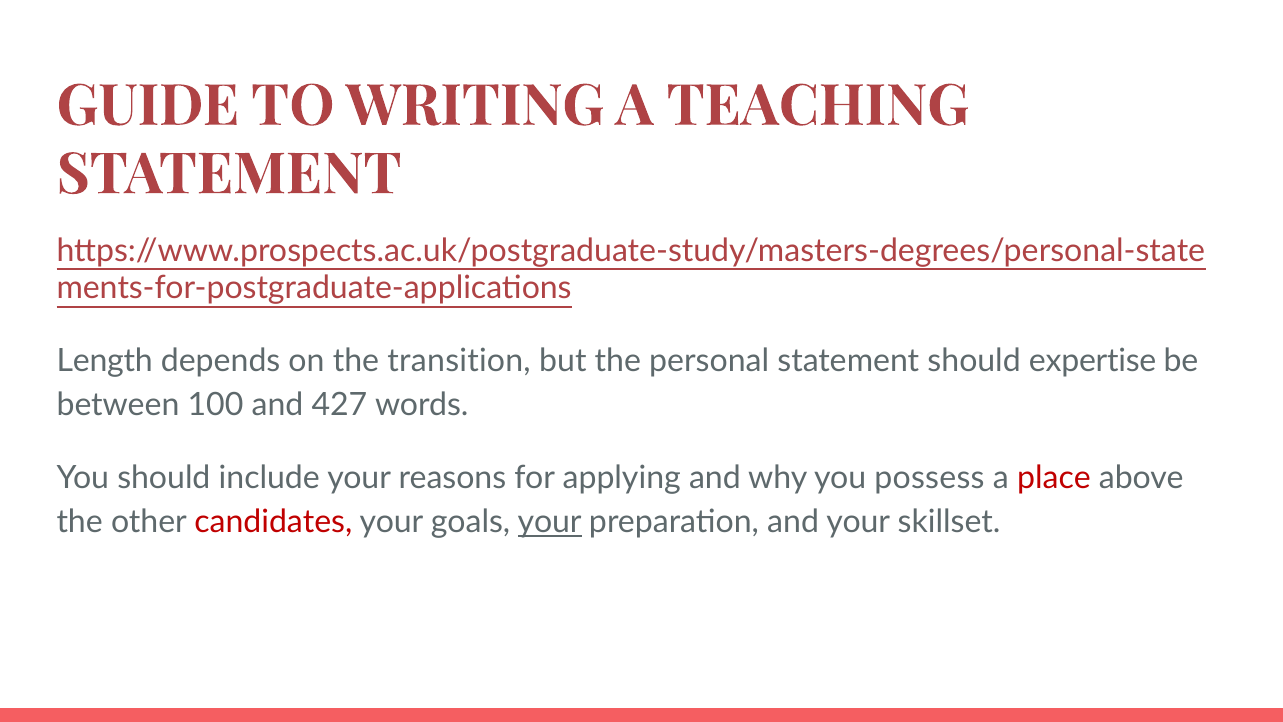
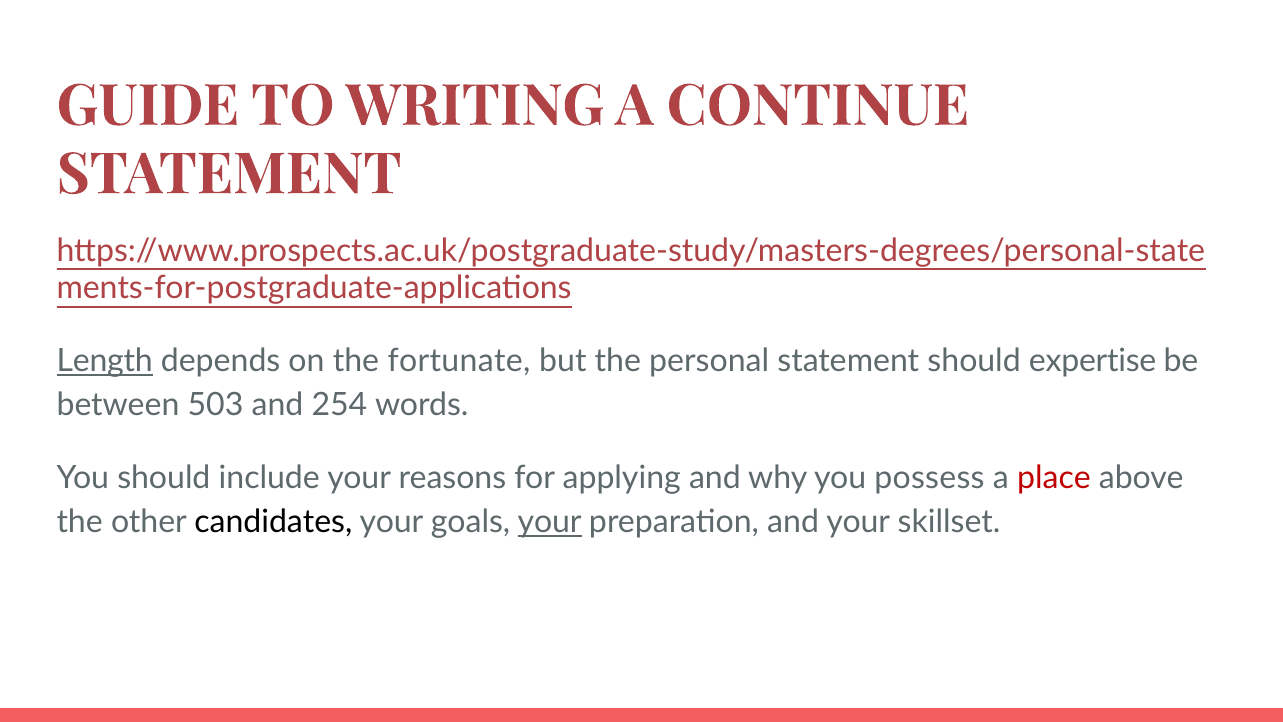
TEACHING: TEACHING -> CONTINUE
Length underline: none -> present
transition: transition -> fortunate
100: 100 -> 503
427: 427 -> 254
candidates colour: red -> black
